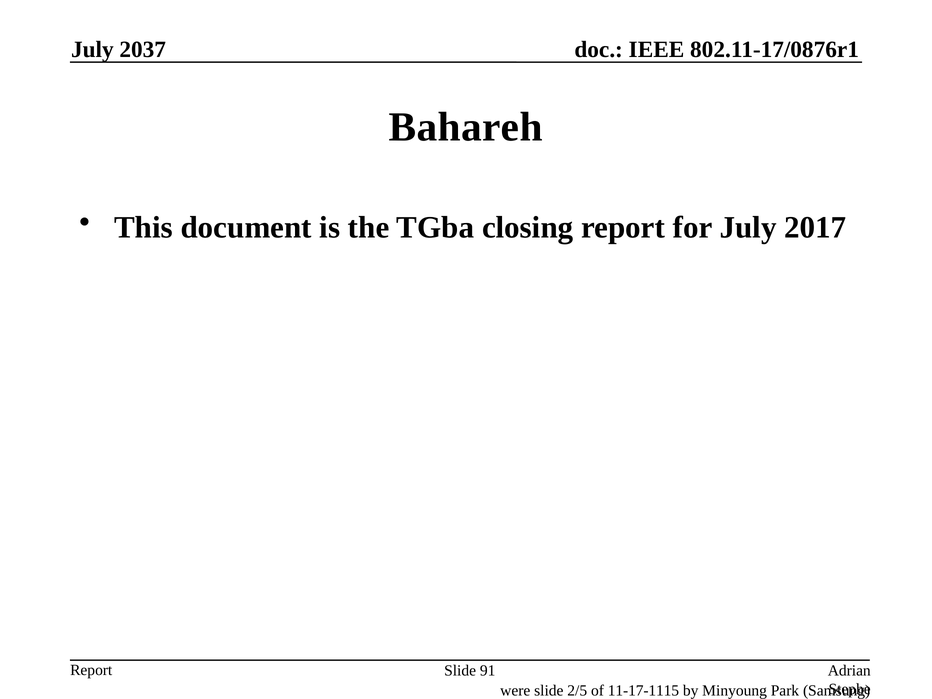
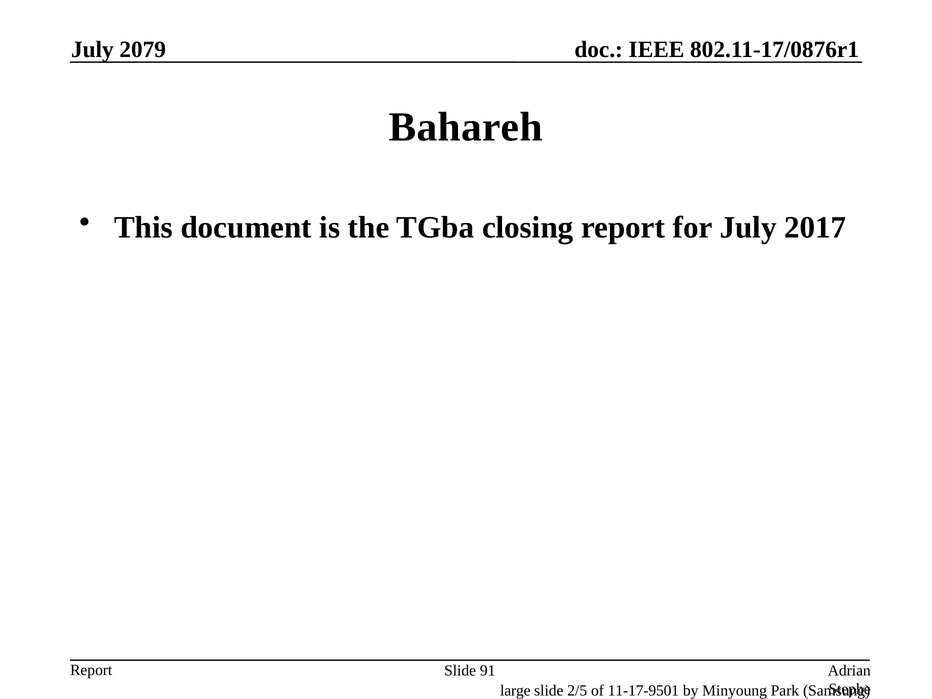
2037: 2037 -> 2079
were: were -> large
11-17-1115: 11-17-1115 -> 11-17-9501
